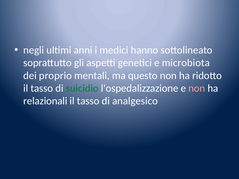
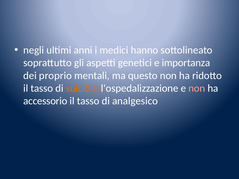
microbiota: microbiota -> importanza
suicidio colour: green -> orange
relazionali: relazionali -> accessorio
